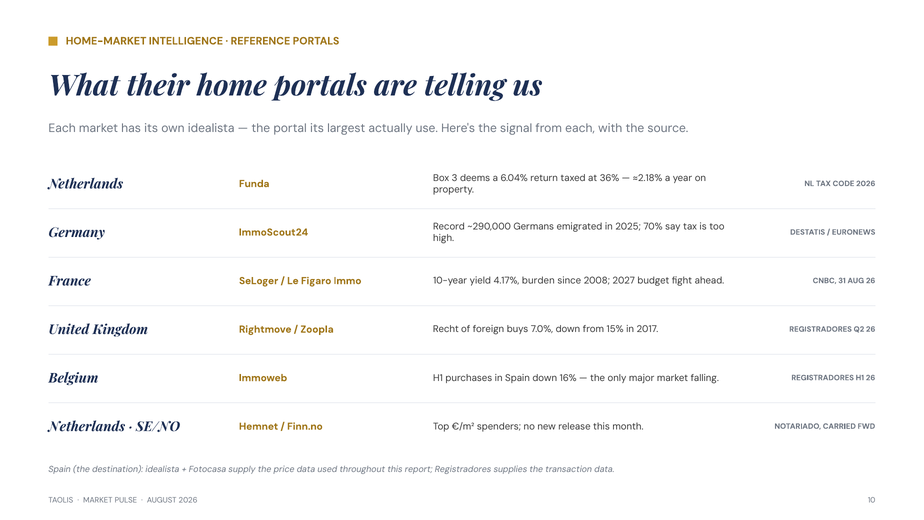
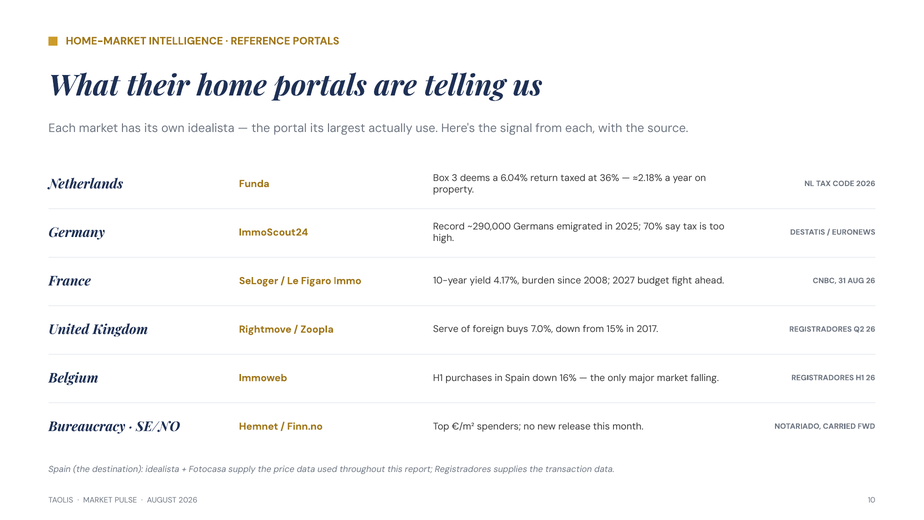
Recht: Recht -> Serve
Netherlands at (87, 426): Netherlands -> Bureaucracy
